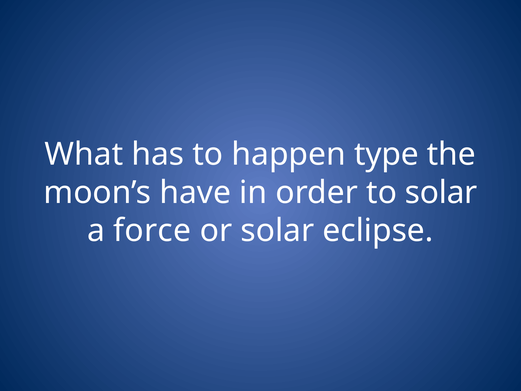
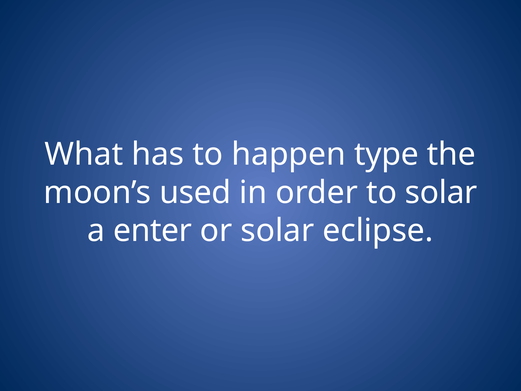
have: have -> used
force: force -> enter
